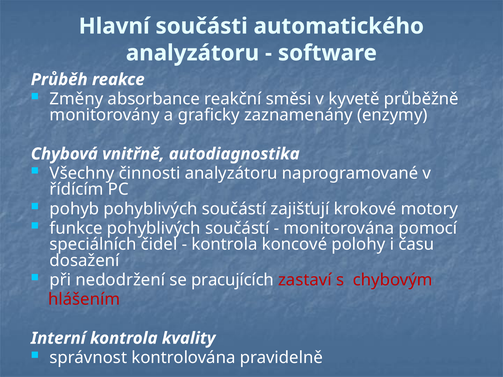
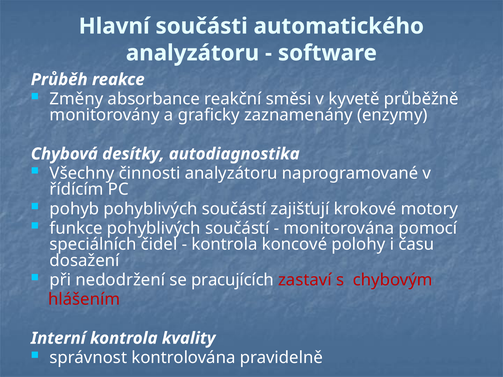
vnitřně: vnitřně -> desítky
